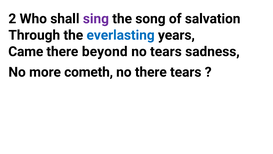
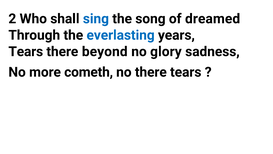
sing colour: purple -> blue
salvation: salvation -> dreamed
Came at (26, 51): Came -> Tears
no tears: tears -> glory
